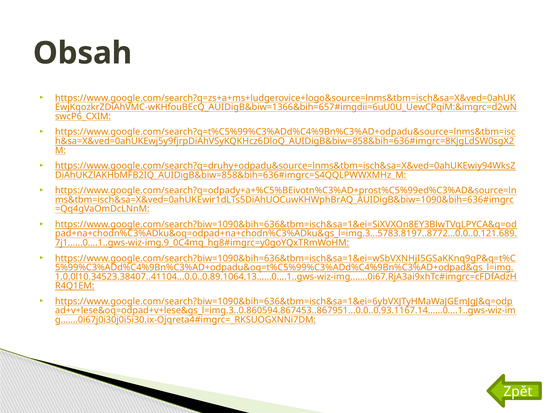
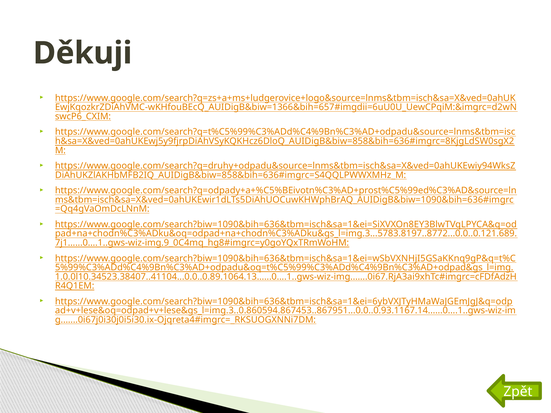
Obsah: Obsah -> Děkuji
